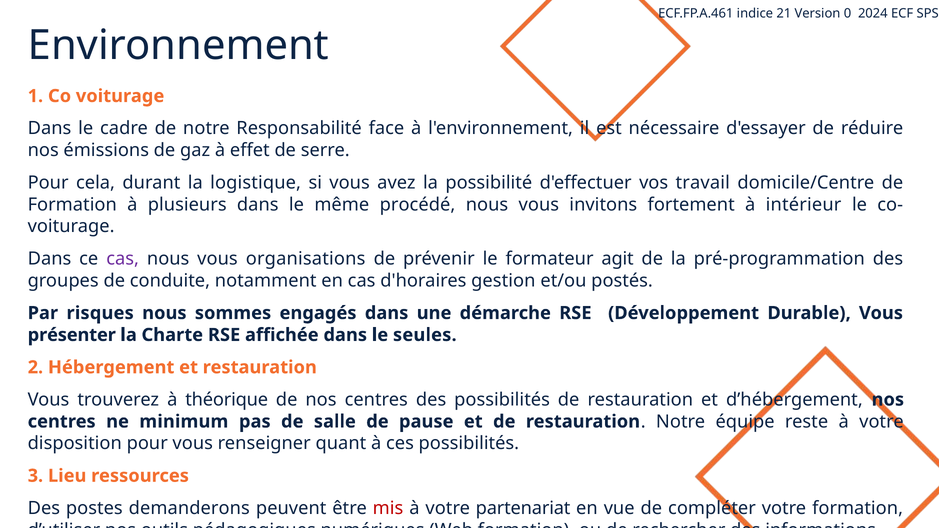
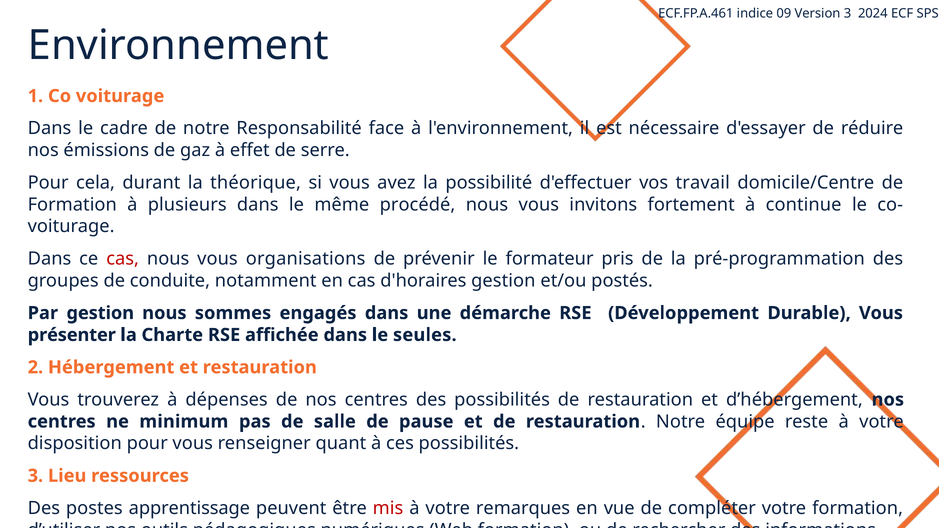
21: 21 -> 09
Version 0: 0 -> 3
logistique: logistique -> théorique
intérieur: intérieur -> continue
cas at (123, 259) colour: purple -> red
agit: agit -> pris
Par risques: risques -> gestion
théorique: théorique -> dépenses
demanderons: demanderons -> apprentissage
partenariat: partenariat -> remarques
